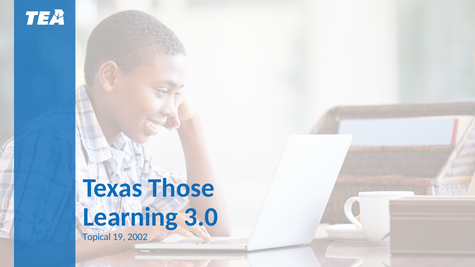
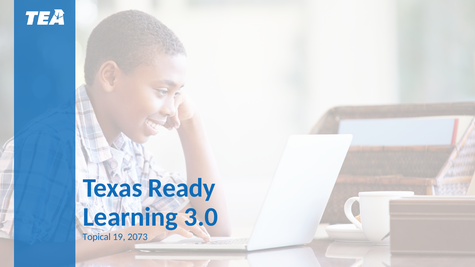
Those: Those -> Ready
2002: 2002 -> 2073
